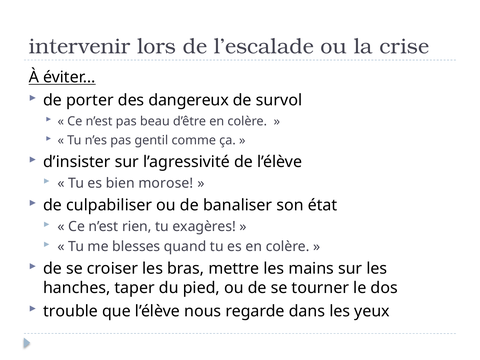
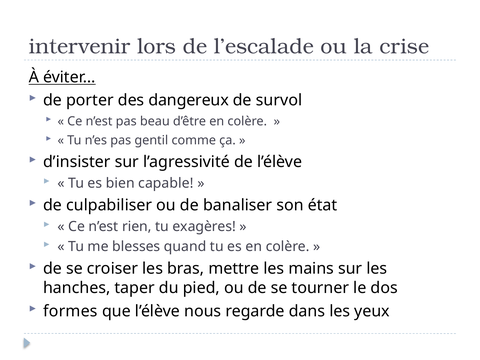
morose: morose -> capable
trouble: trouble -> formes
